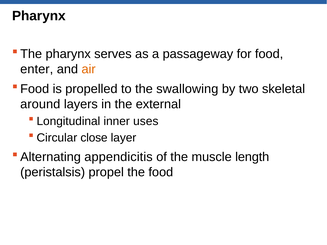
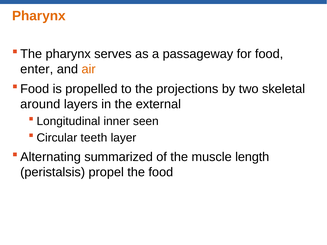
Pharynx at (39, 16) colour: black -> orange
swallowing: swallowing -> projections
uses: uses -> seen
close: close -> teeth
appendicitis: appendicitis -> summarized
